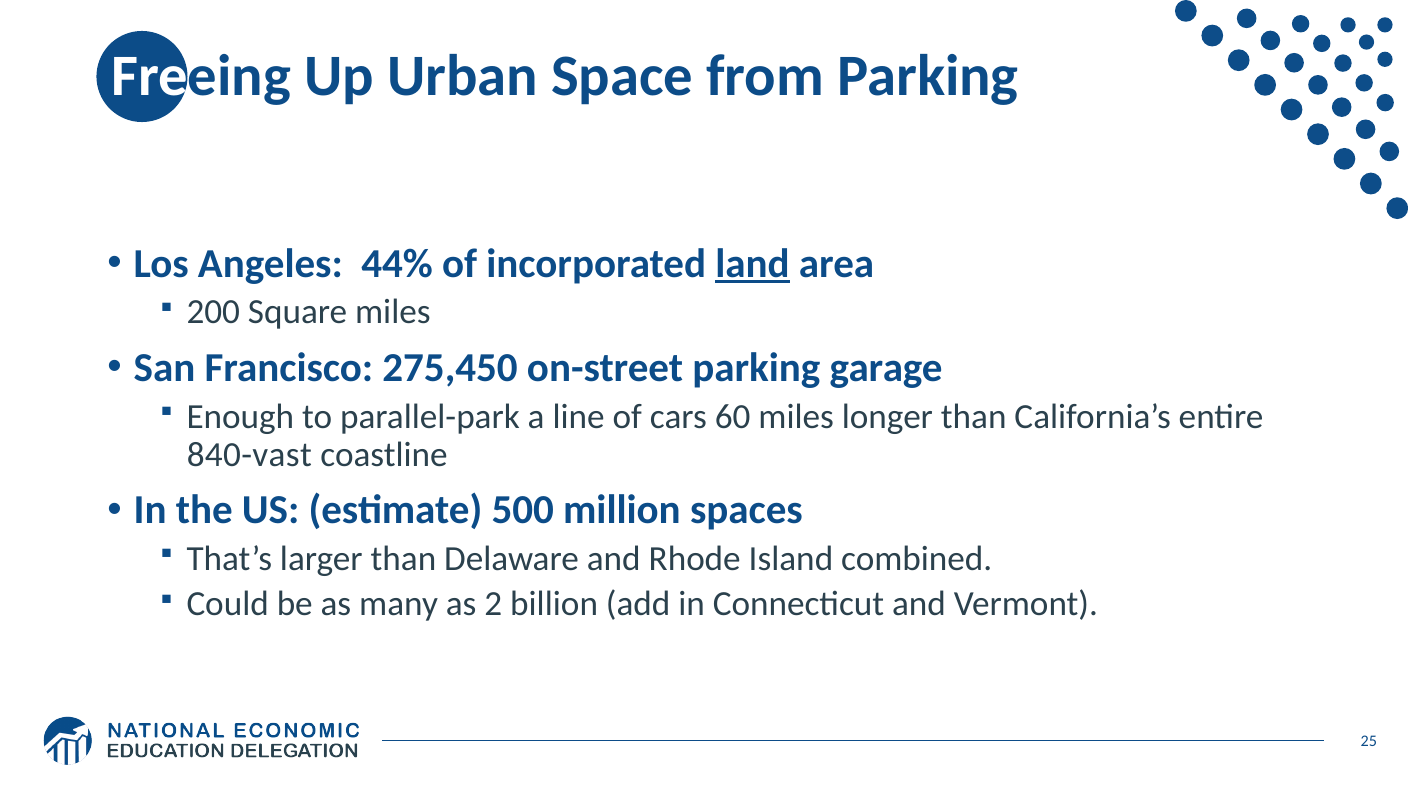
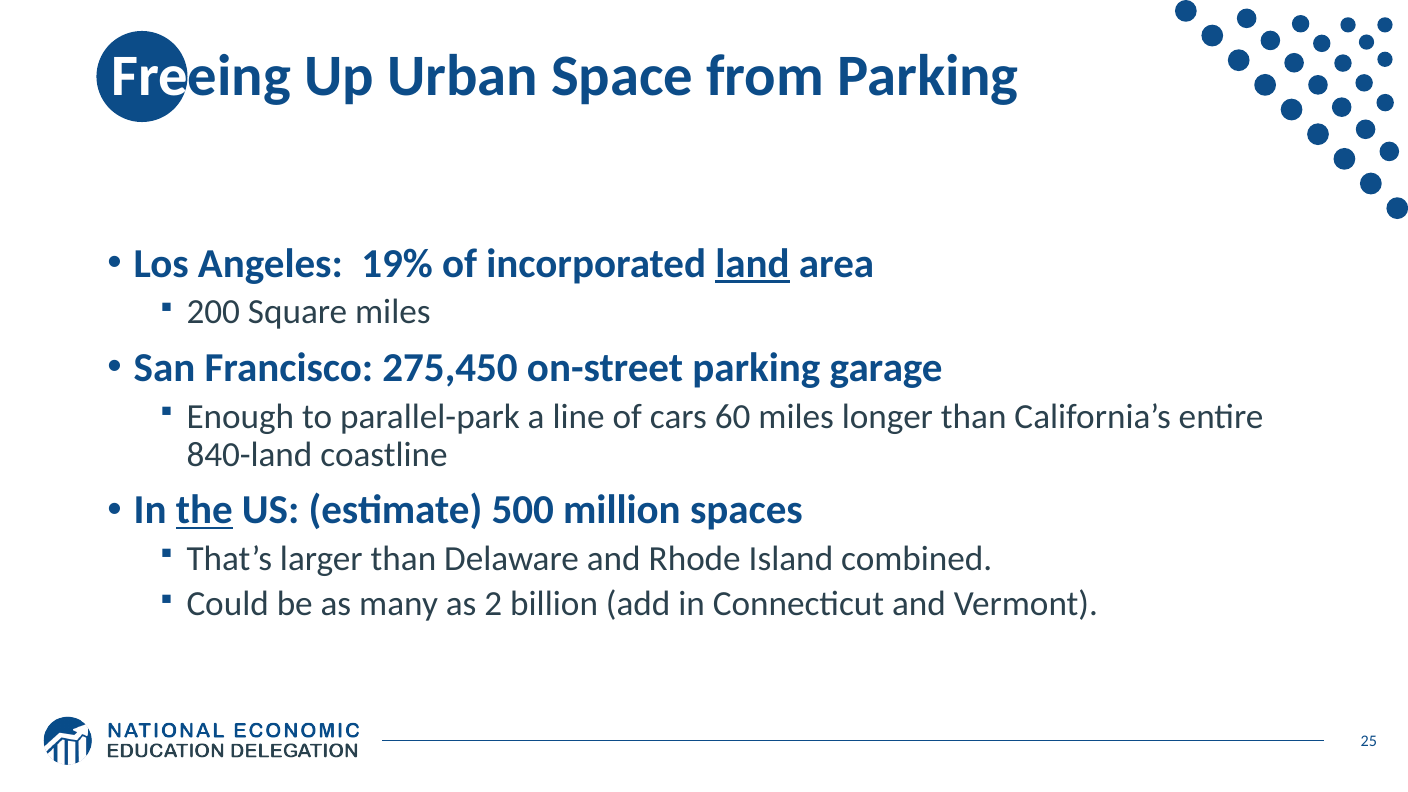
44%: 44% -> 19%
840-vast: 840-vast -> 840-land
the underline: none -> present
